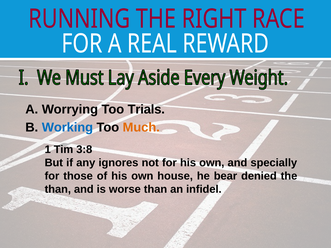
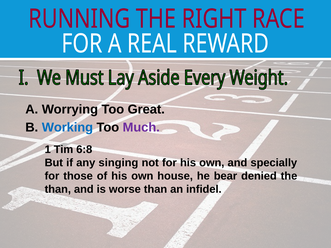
Trials: Trials -> Great
Much colour: orange -> purple
3:8: 3:8 -> 6:8
ignores: ignores -> singing
